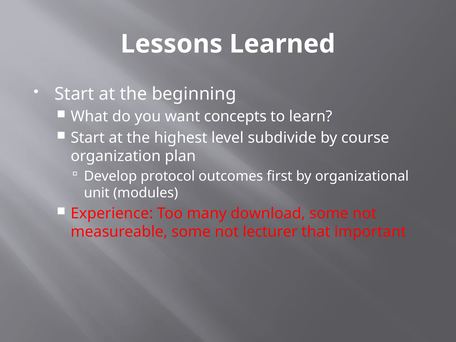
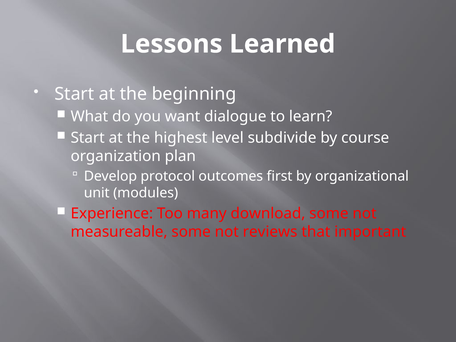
concepts: concepts -> dialogue
lecturer: lecturer -> reviews
